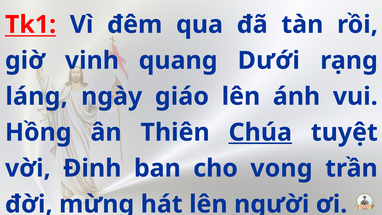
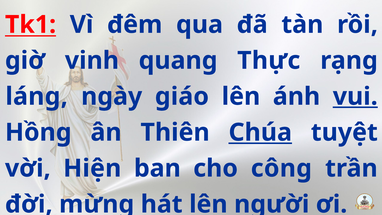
Dưới: Dưới -> Thực
vui underline: none -> present
Đinh: Đinh -> Hiện
vong: vong -> công
